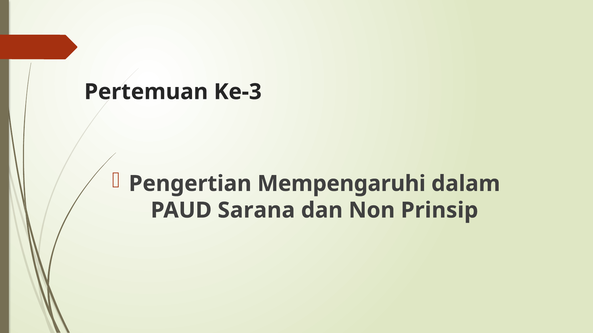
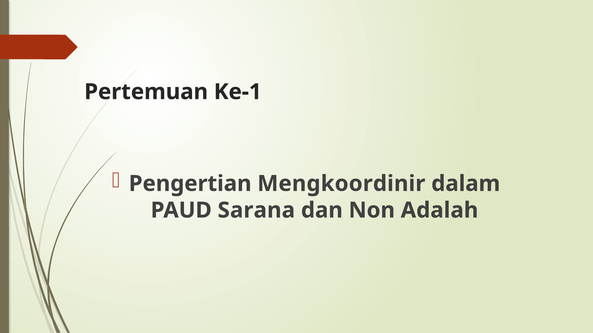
Ke-3: Ke-3 -> Ke-1
Mempengaruhi: Mempengaruhi -> Mengkoordinir
Prinsip: Prinsip -> Adalah
